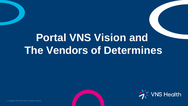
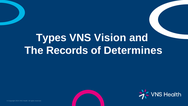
Portal: Portal -> Types
Vendors: Vendors -> Records
